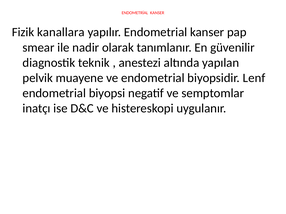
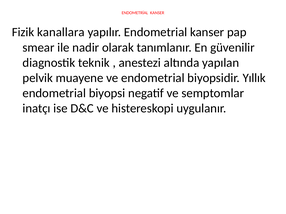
Lenf: Lenf -> Yıllık
